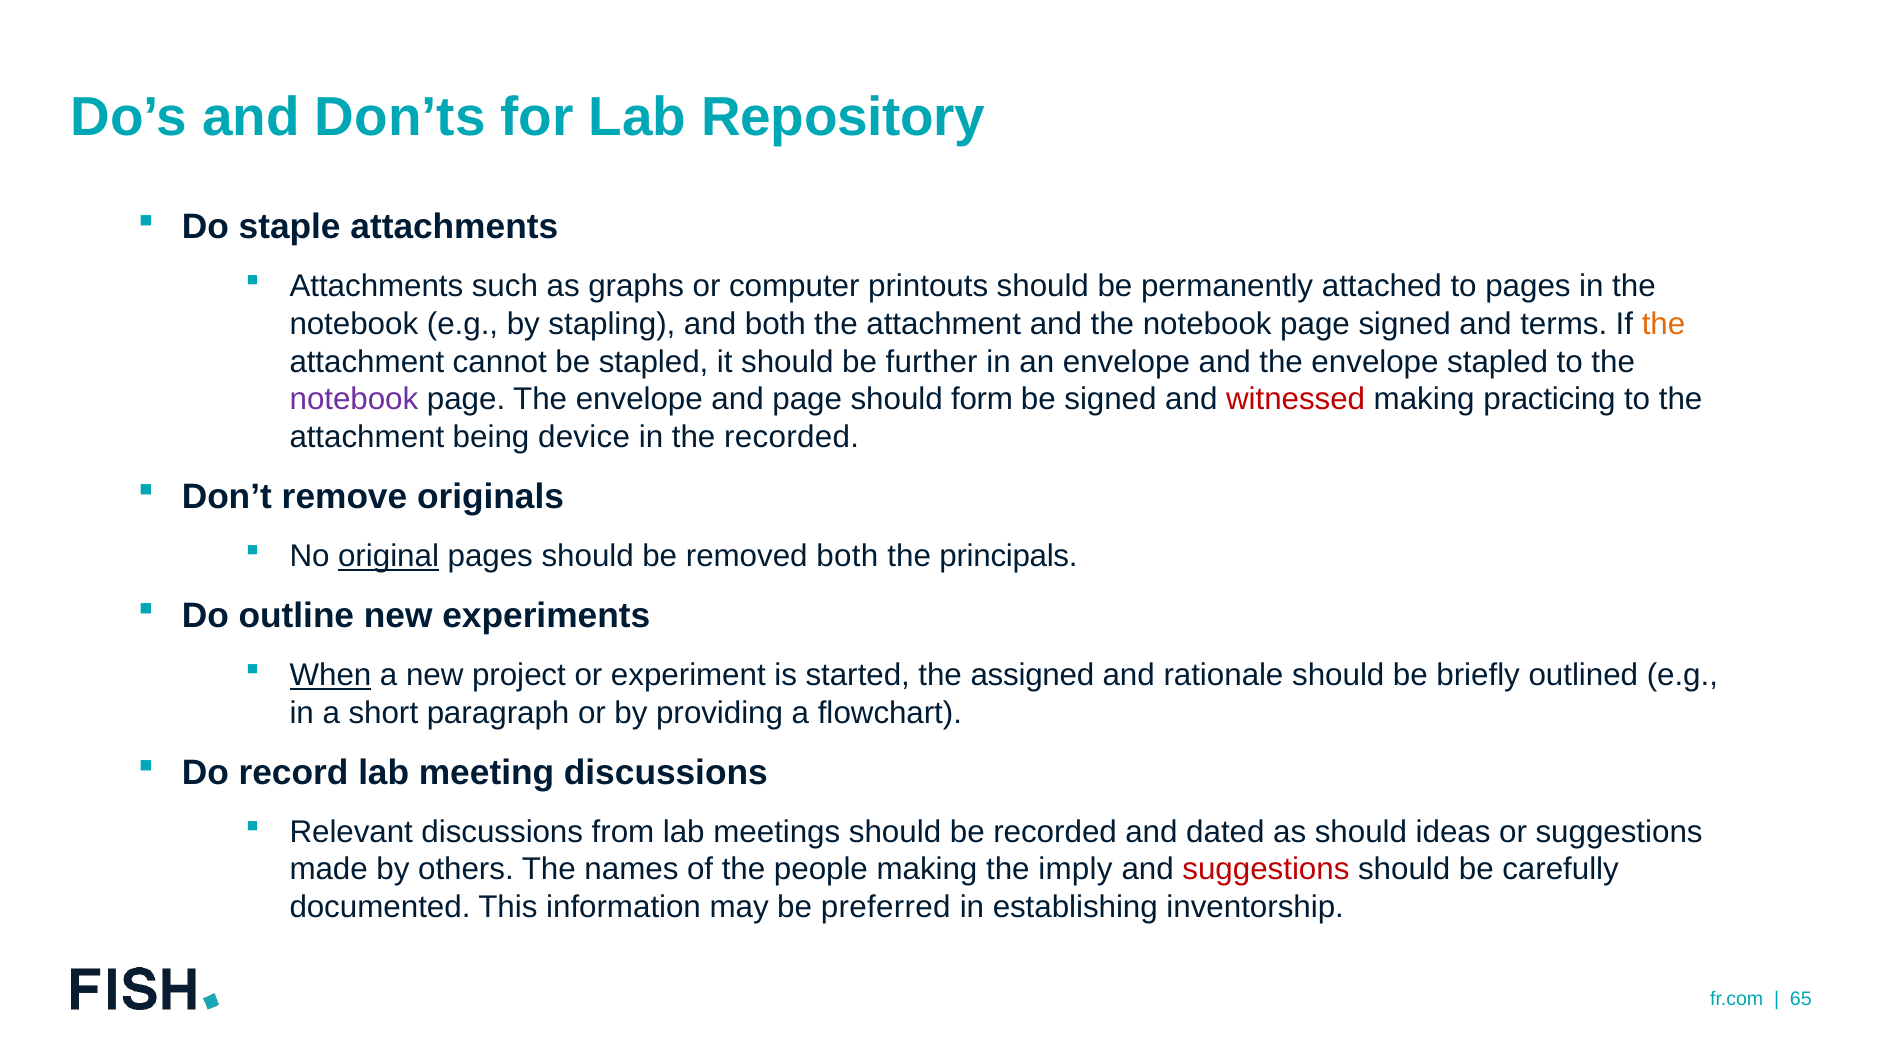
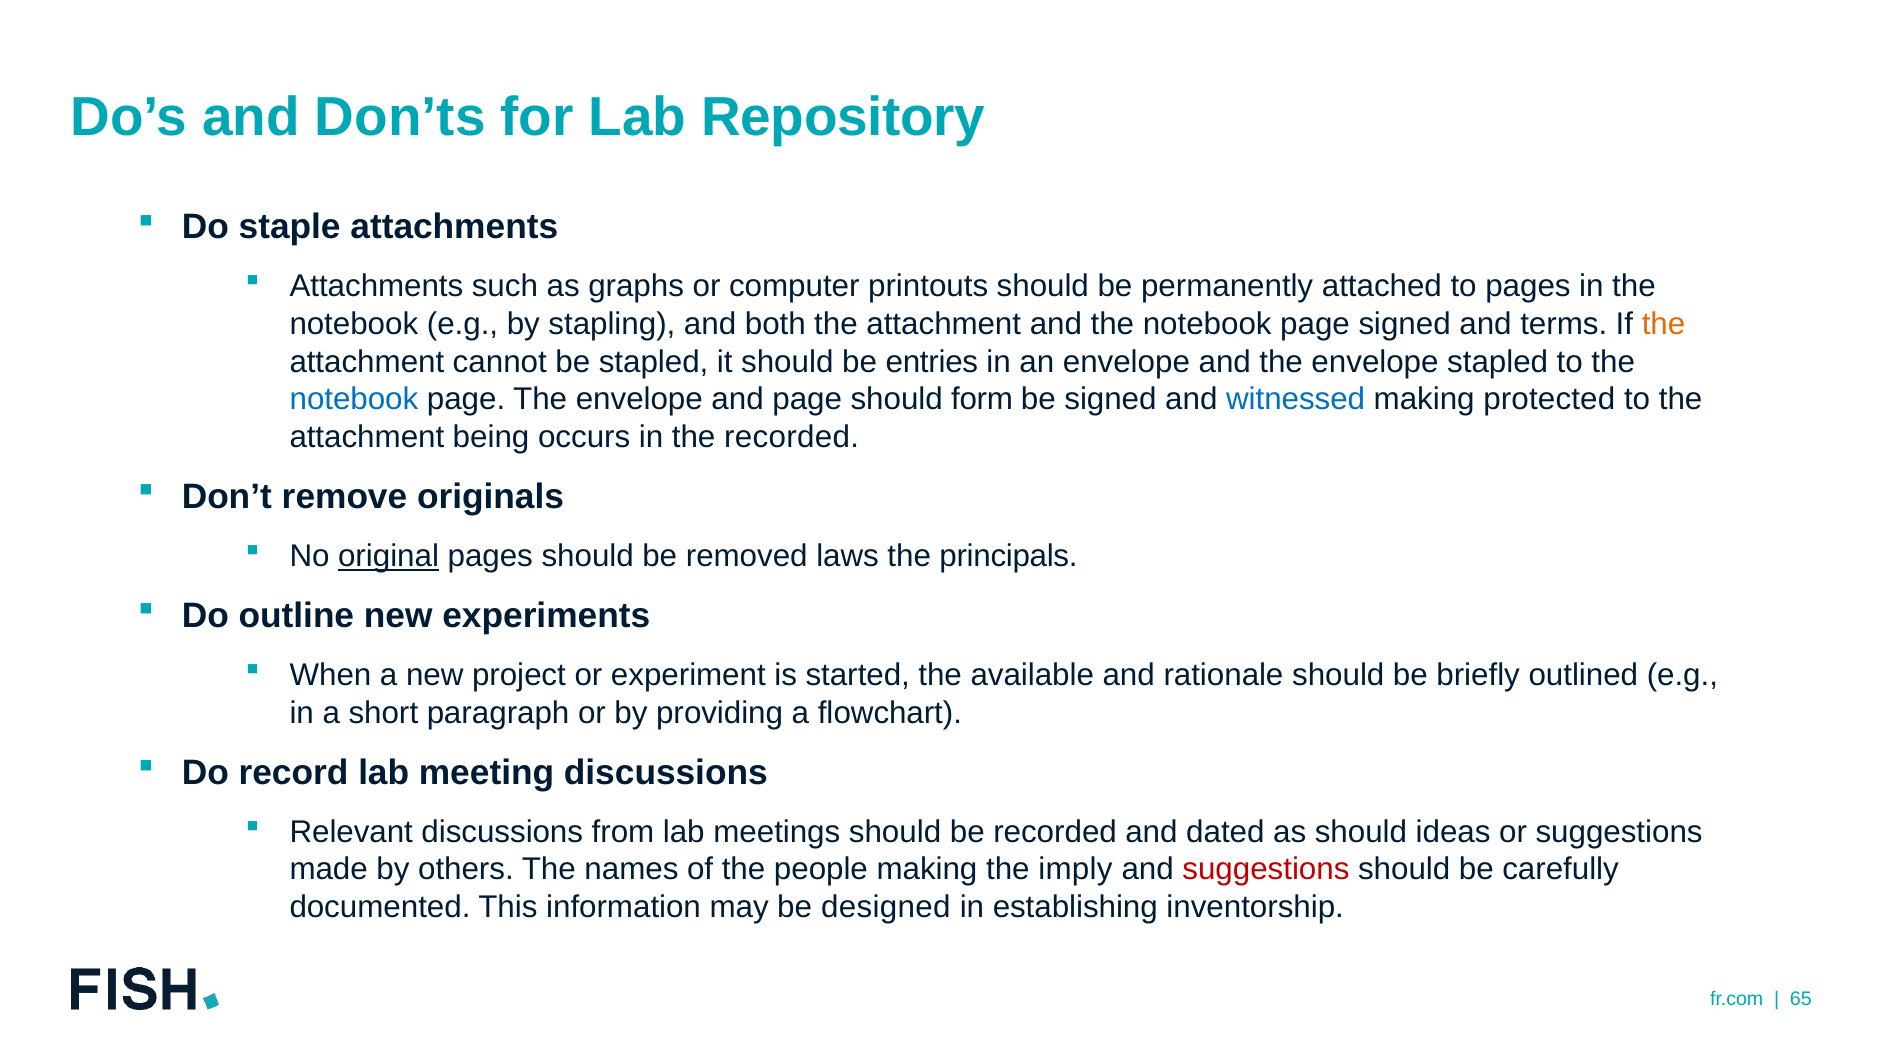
further: further -> entries
notebook at (354, 399) colour: purple -> blue
witnessed colour: red -> blue
practicing: practicing -> protected
device: device -> occurs
removed both: both -> laws
When underline: present -> none
assigned: assigned -> available
preferred: preferred -> designed
